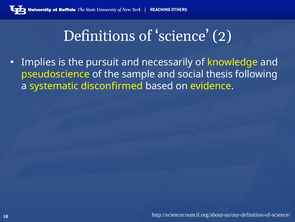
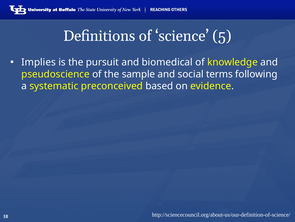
2: 2 -> 5
necessarily: necessarily -> biomedical
thesis: thesis -> terms
disconfirmed: disconfirmed -> preconceived
